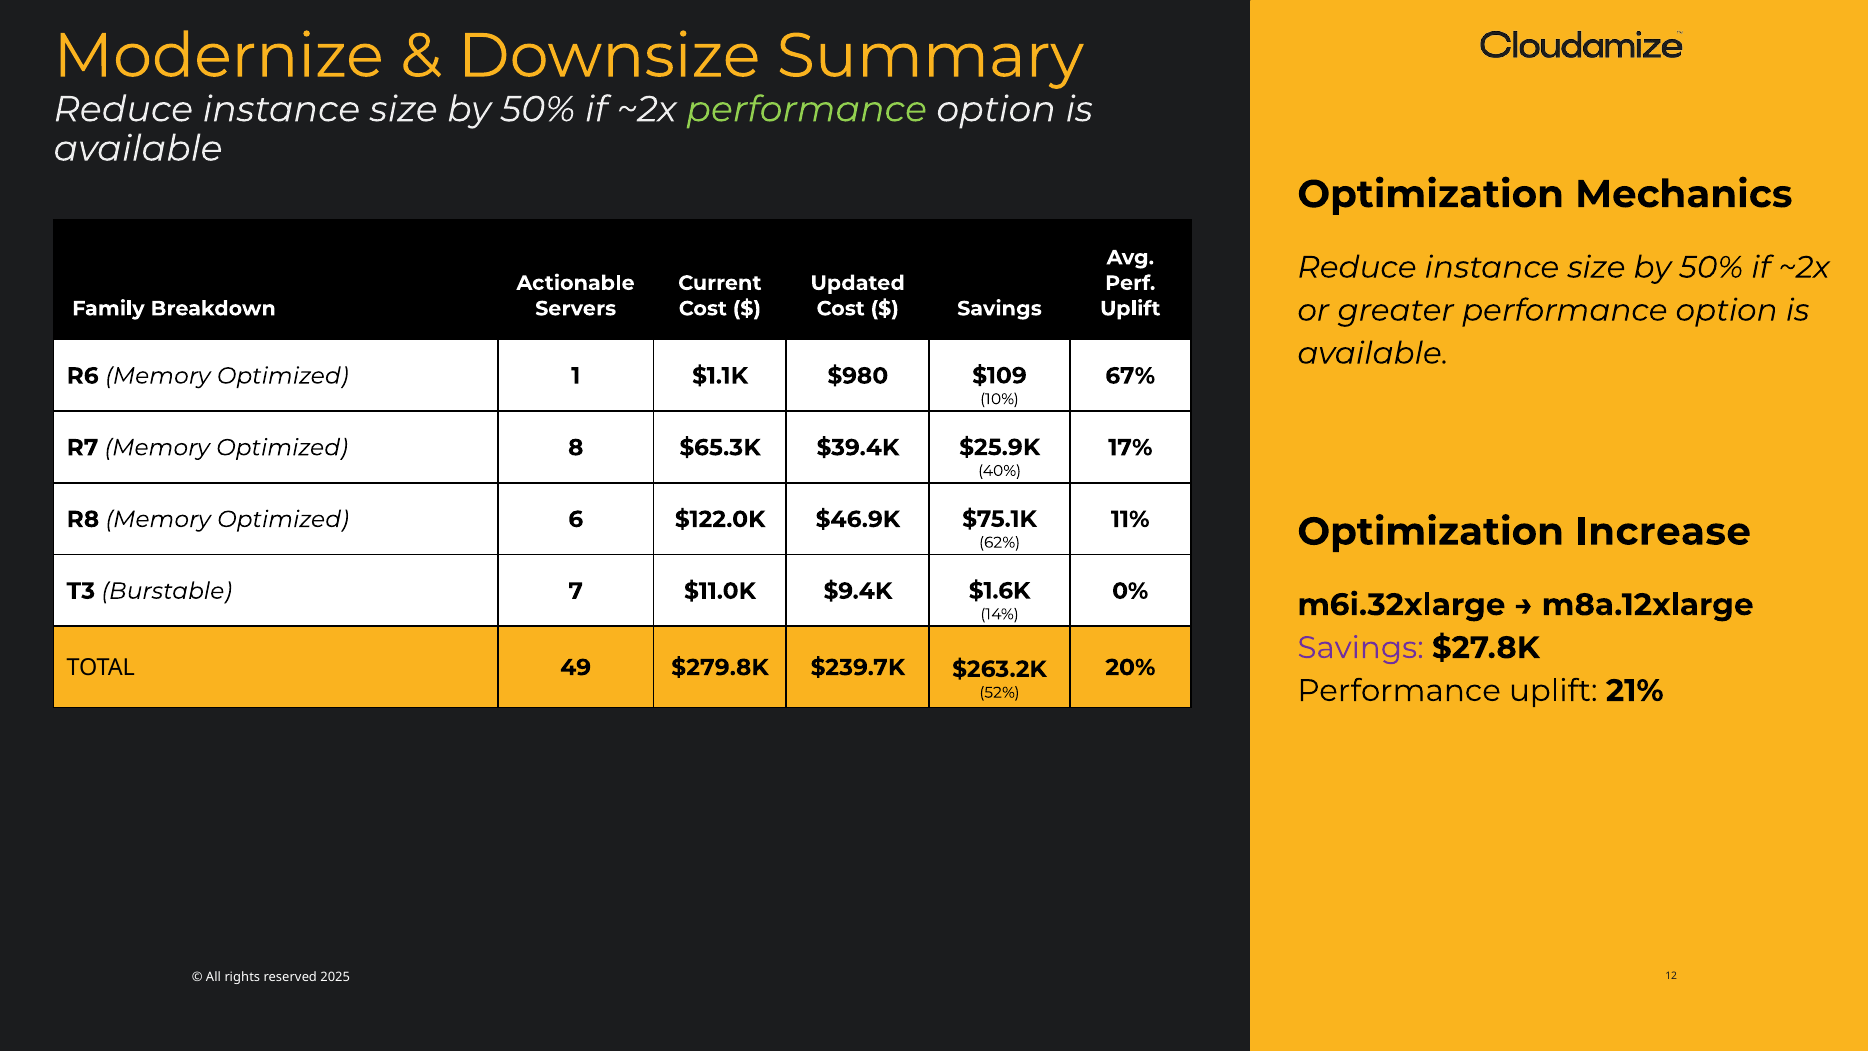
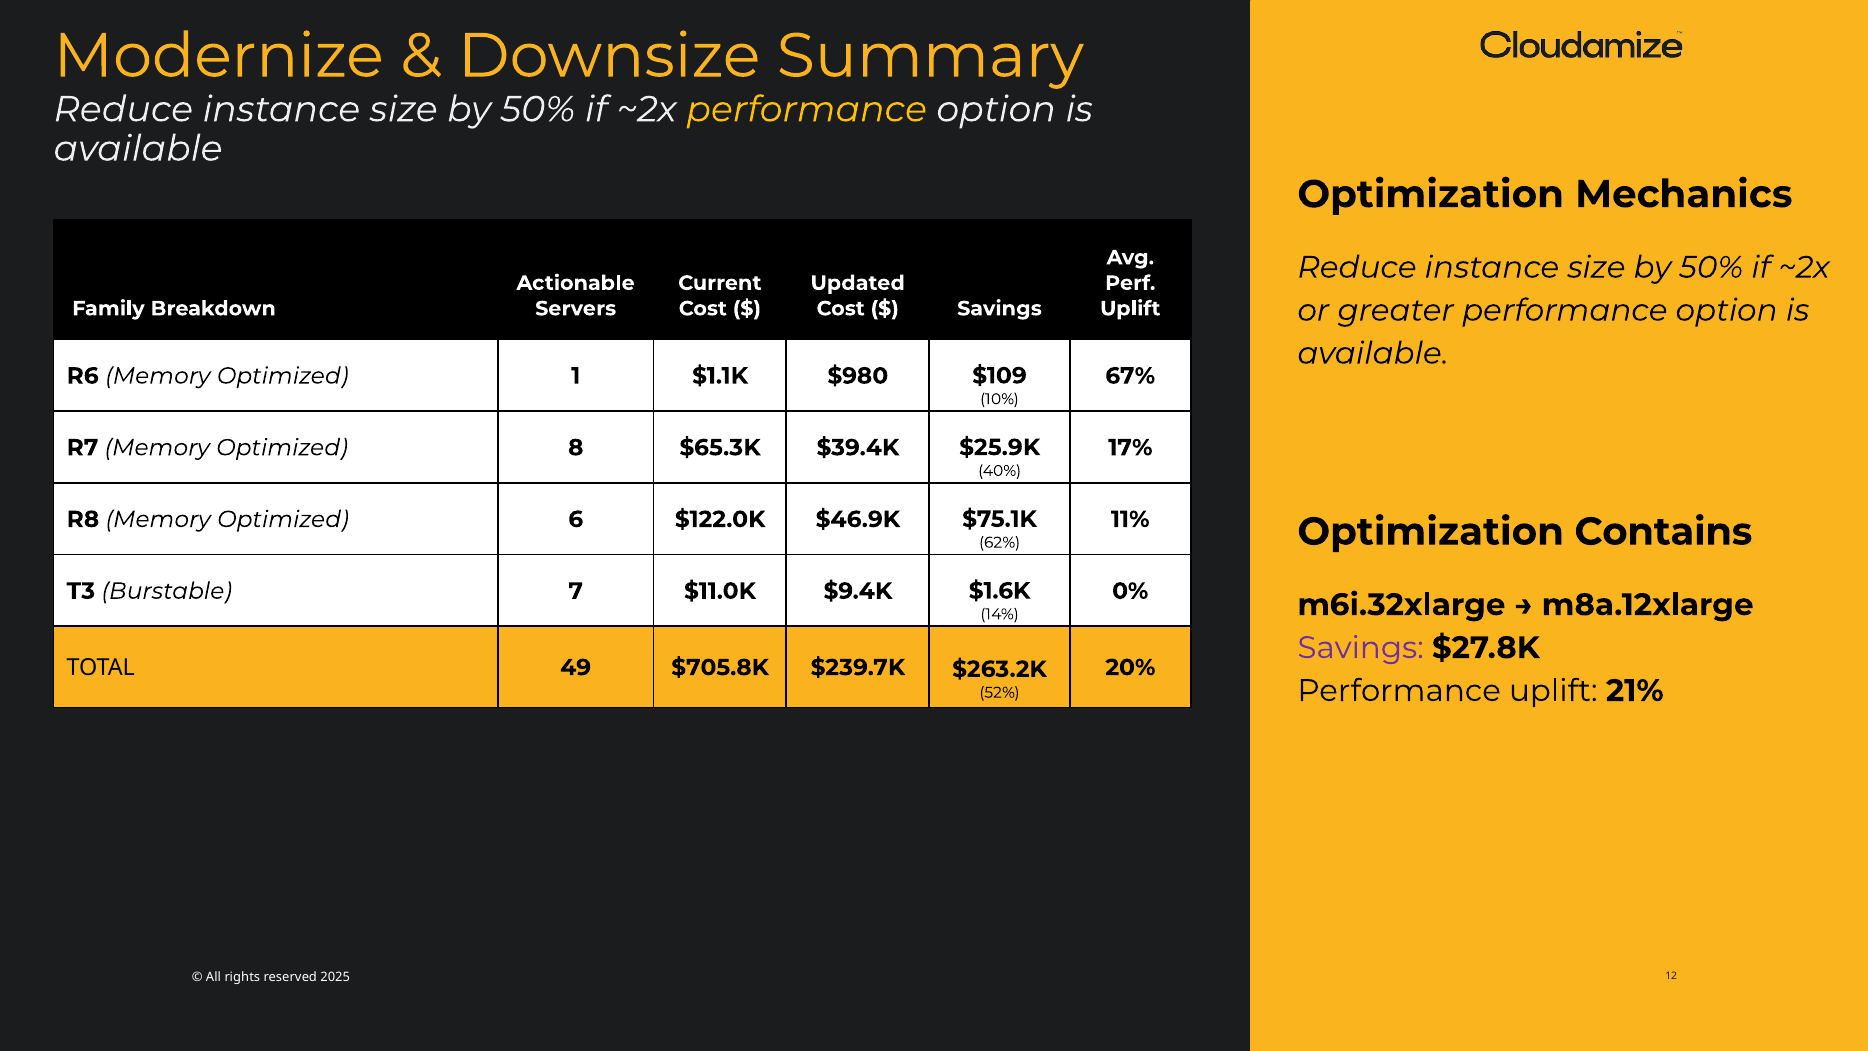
performance at (807, 109) colour: light green -> yellow
Increase: Increase -> Contains
$279.8K: $279.8K -> $705.8K
